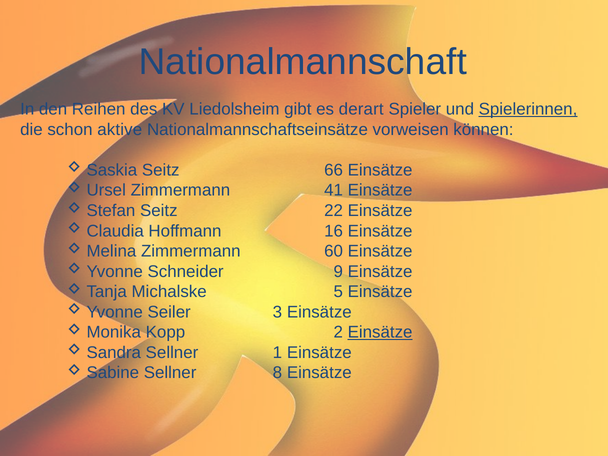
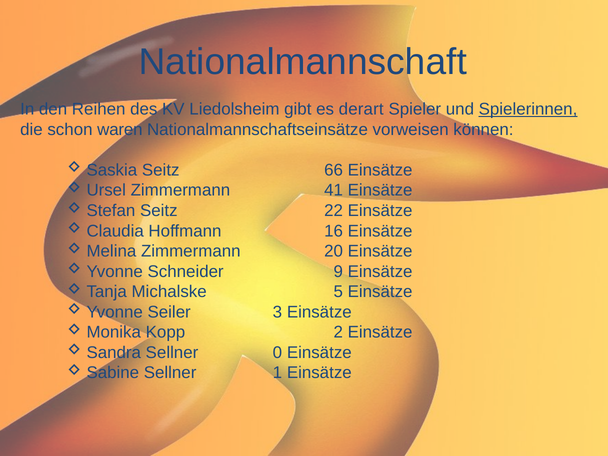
aktive: aktive -> waren
60: 60 -> 20
Einsätze at (380, 332) underline: present -> none
1: 1 -> 0
8: 8 -> 1
